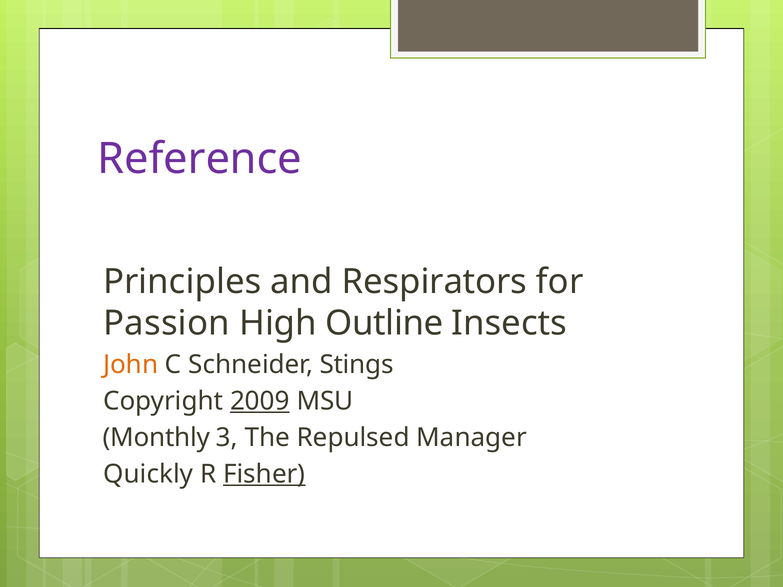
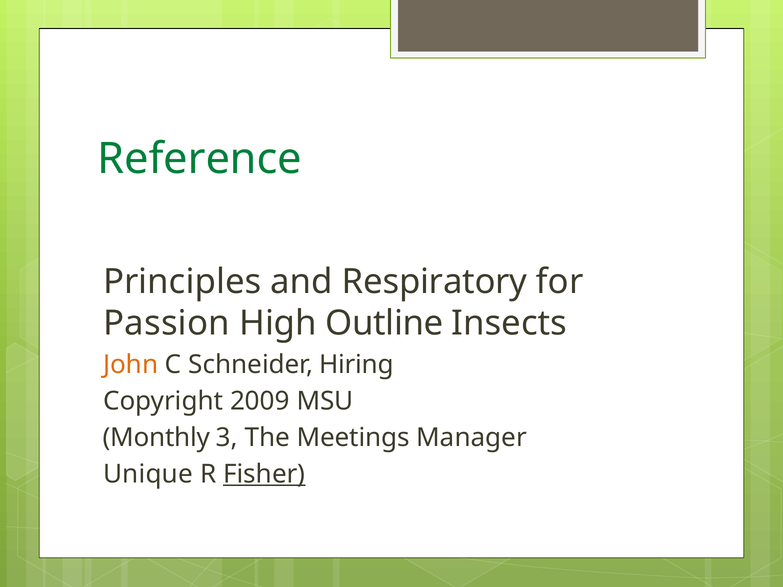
Reference colour: purple -> green
Respirators: Respirators -> Respiratory
Stings: Stings -> Hiring
2009 underline: present -> none
Repulsed: Repulsed -> Meetings
Quickly: Quickly -> Unique
